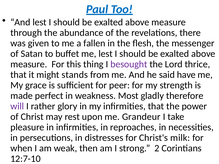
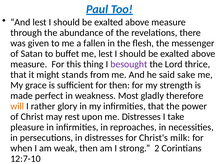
have: have -> sake
for peer: peer -> then
will colour: purple -> orange
me Grandeur: Grandeur -> Distresses
